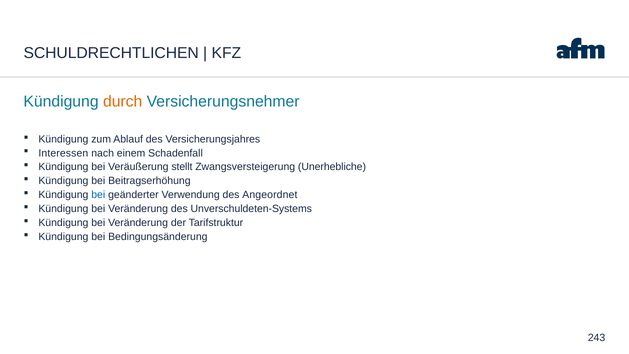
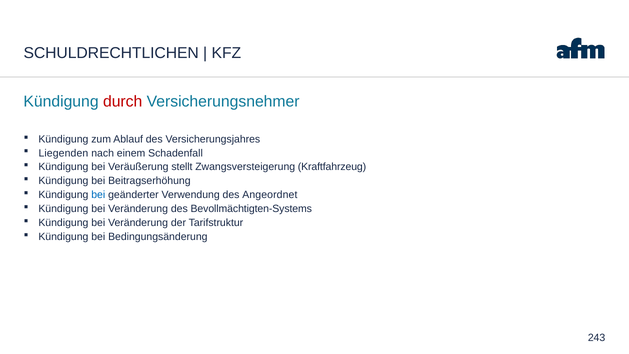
durch colour: orange -> red
Interessen: Interessen -> Liegenden
Unerhebliche: Unerhebliche -> Kraftfahrzeug
Unverschuldeten-Systems: Unverschuldeten-Systems -> Bevollmächtigten-Systems
